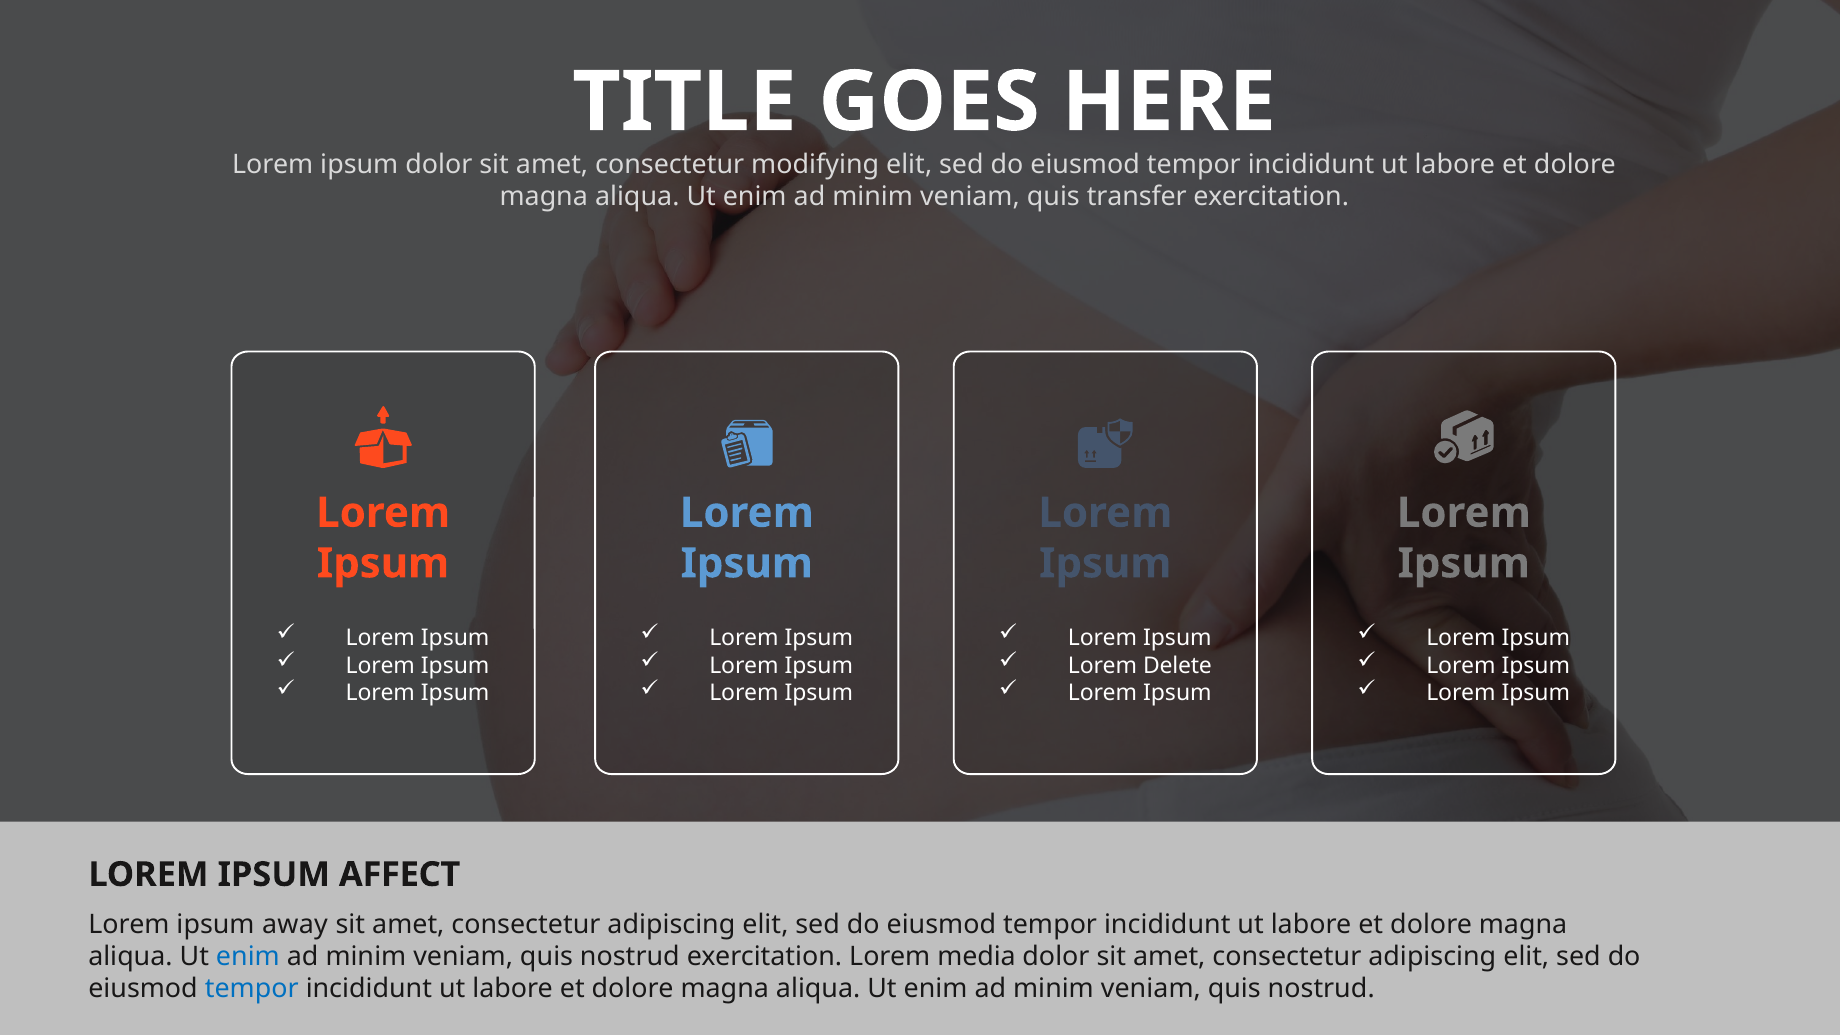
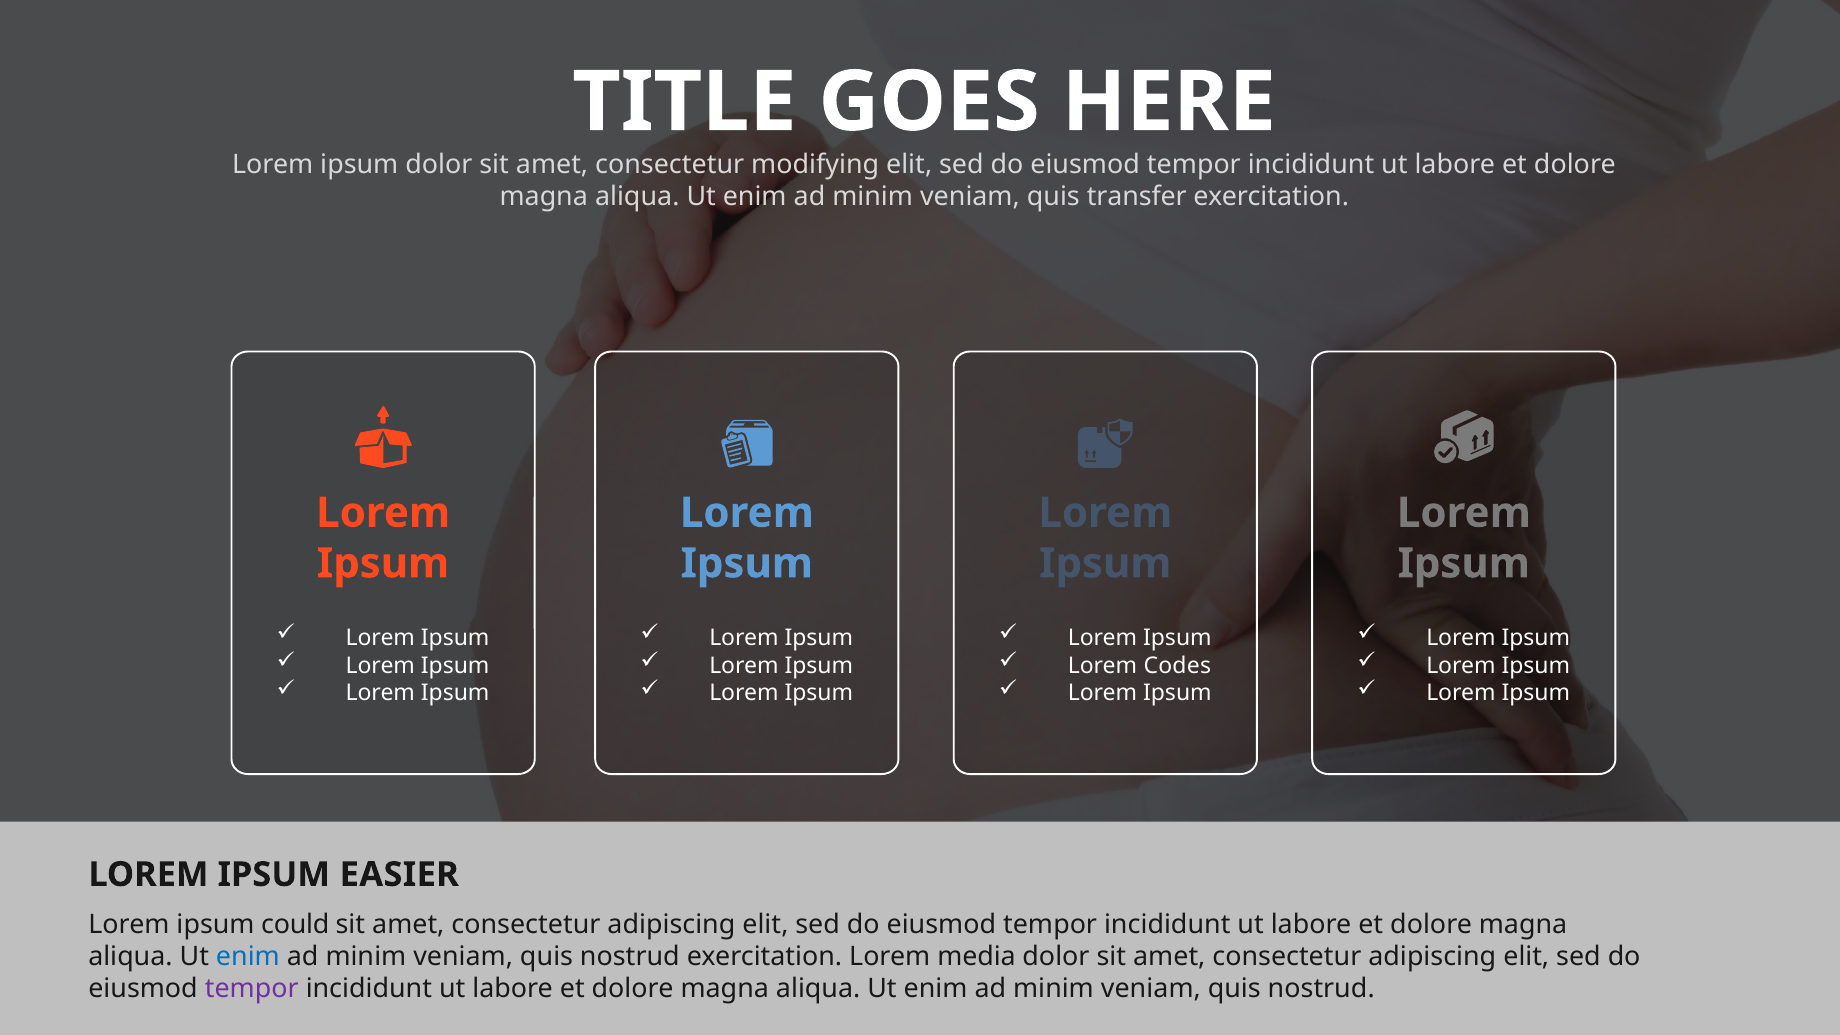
Delete: Delete -> Codes
AFFECT: AFFECT -> EASIER
away: away -> could
tempor at (252, 989) colour: blue -> purple
